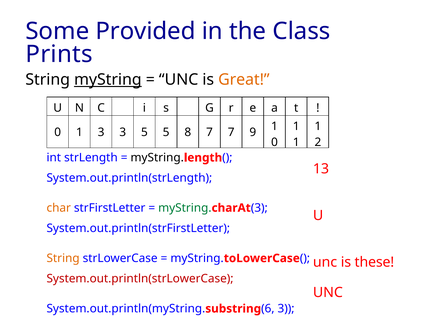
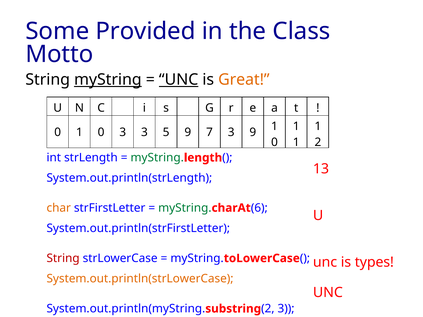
Prints: Prints -> Motto
UNC at (179, 80) underline: none -> present
0 1 3: 3 -> 0
3 5: 5 -> 3
5 8: 8 -> 9
7 7: 7 -> 3
myString at (157, 158) colour: black -> green
3 at (259, 208): 3 -> 6
String at (63, 258) colour: orange -> red
these: these -> types
System.out.println(strLowerCase colour: red -> orange
6 at (268, 309): 6 -> 2
